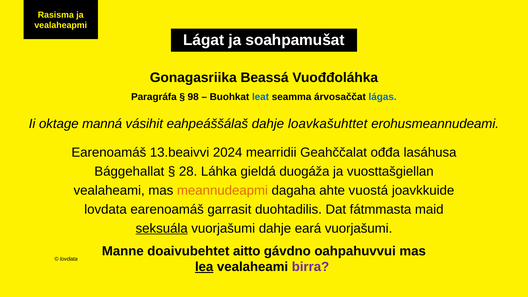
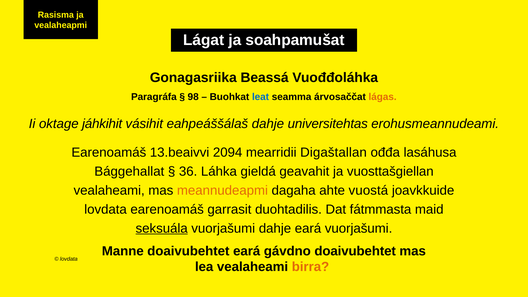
lágas colour: blue -> orange
manná: manná -> jáhkihit
loavkašuhttet: loavkašuhttet -> universitehtas
2024: 2024 -> 2094
Geahččalat: Geahččalat -> Digaštallan
28: 28 -> 36
duogáža: duogáža -> geavahit
doaivubehtet aitto: aitto -> eará
gávdno oahpahuvvui: oahpahuvvui -> doaivubehtet
lea underline: present -> none
birra colour: purple -> orange
